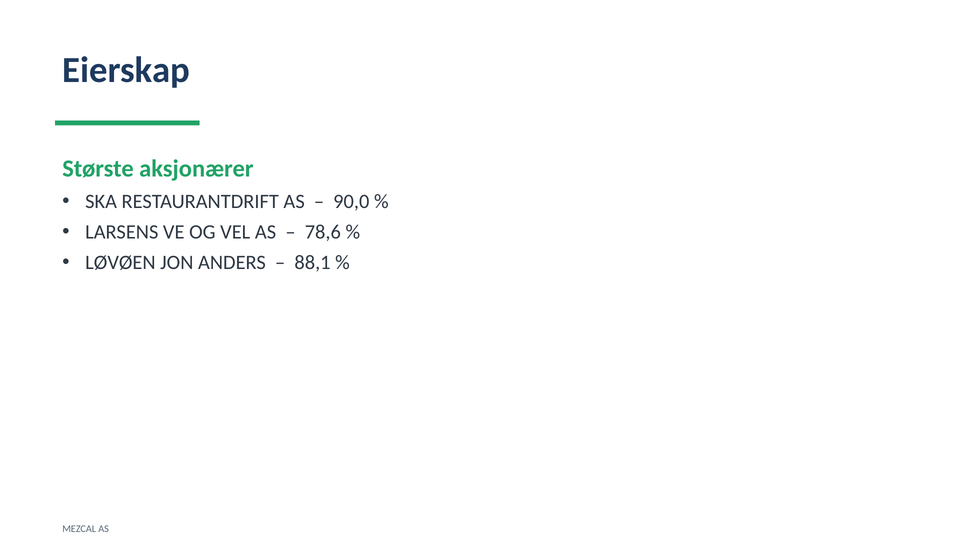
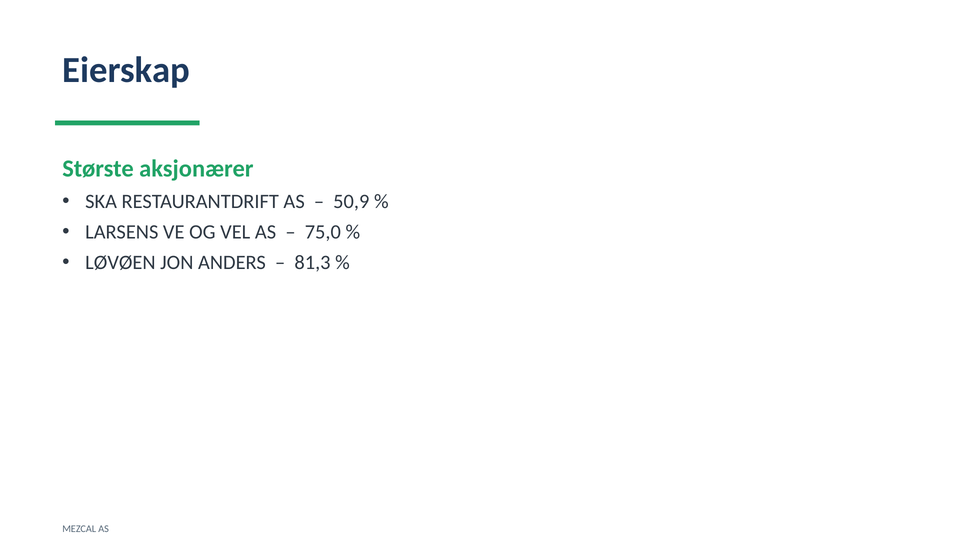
90,0: 90,0 -> 50,9
78,6: 78,6 -> 75,0
88,1: 88,1 -> 81,3
